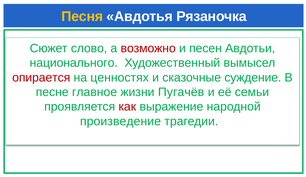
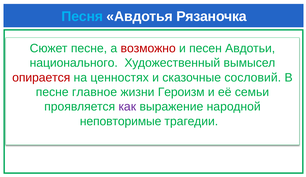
Песня colour: yellow -> light blue
Сюжет слово: слово -> песне
суждение: суждение -> сословий
Пугачёв: Пугачёв -> Героизм
как colour: red -> purple
произведение: произведение -> неповторимые
